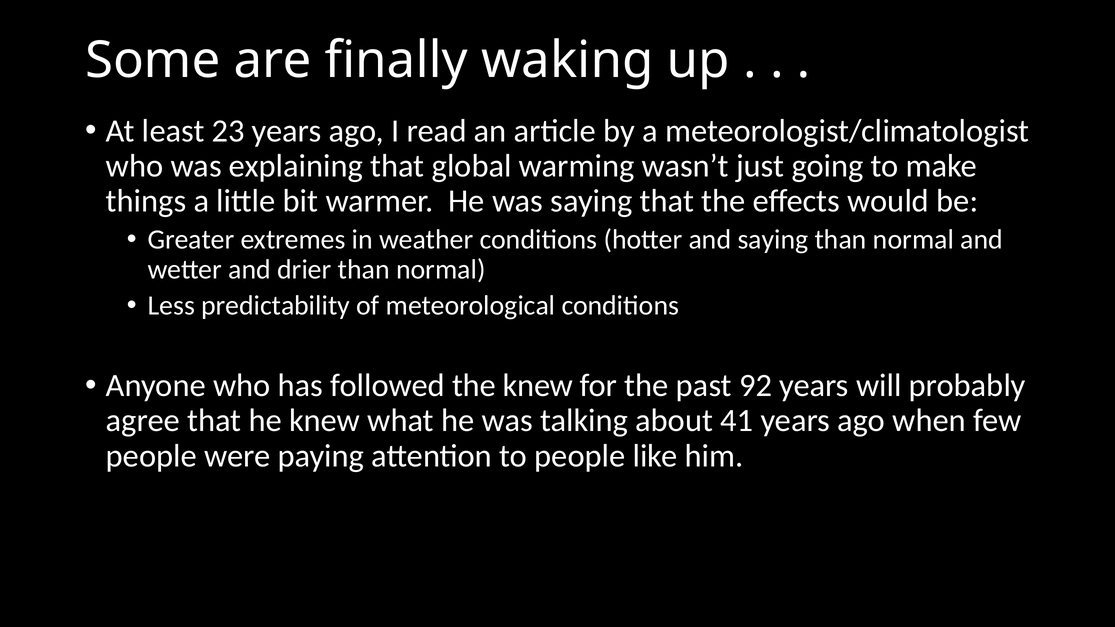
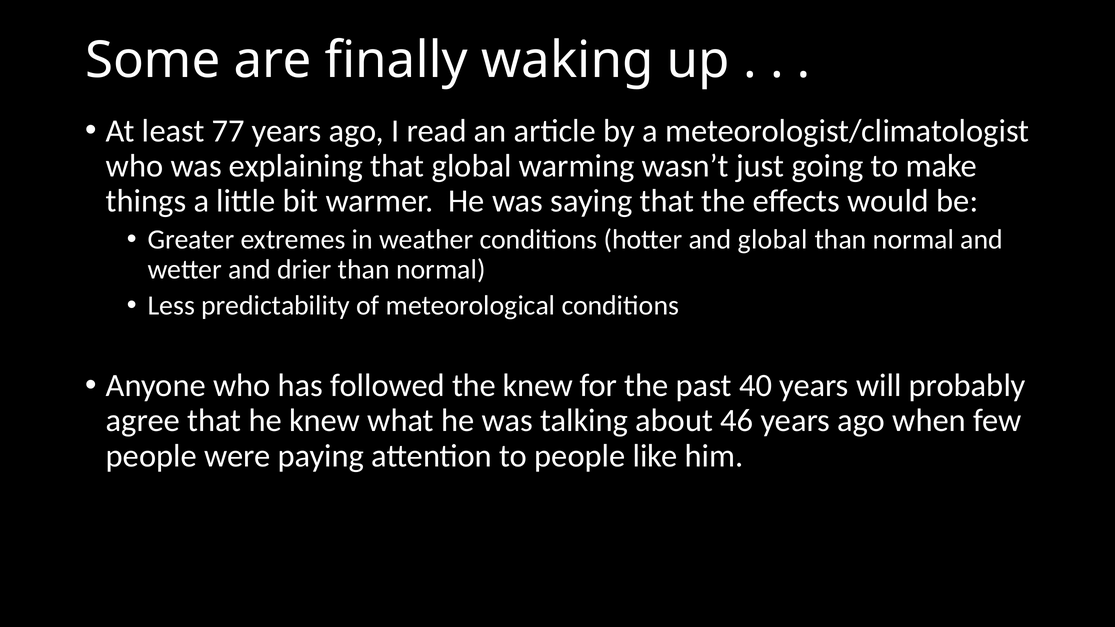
23: 23 -> 77
and saying: saying -> global
92: 92 -> 40
41: 41 -> 46
